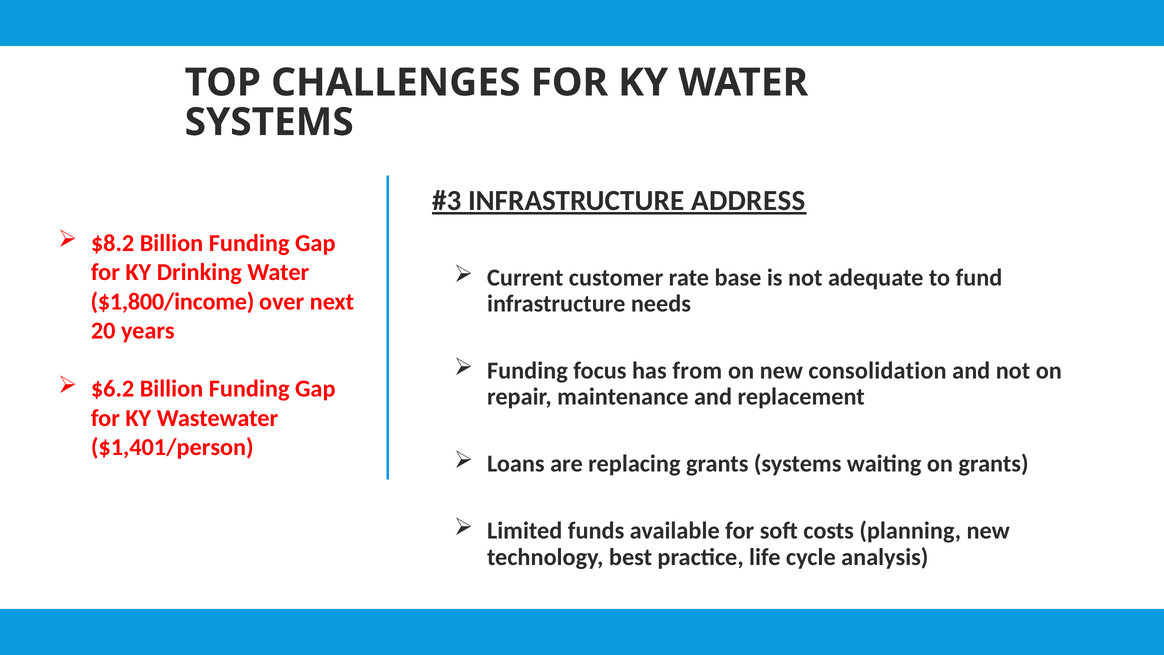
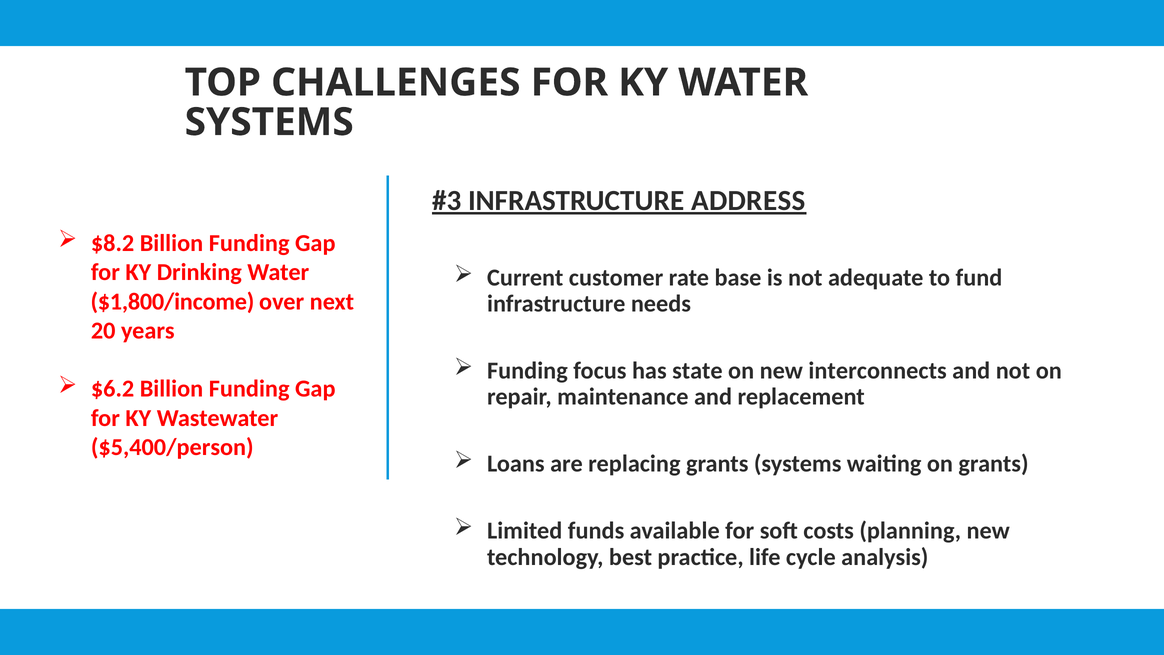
from: from -> state
consolidation: consolidation -> interconnects
$1,401/person: $1,401/person -> $5,400/person
